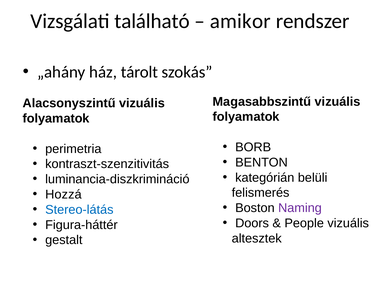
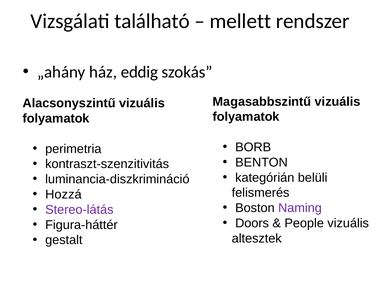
amikor: amikor -> mellett
tárolt: tárolt -> eddig
Stereo-látás colour: blue -> purple
